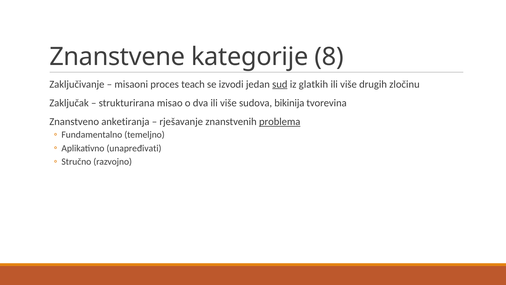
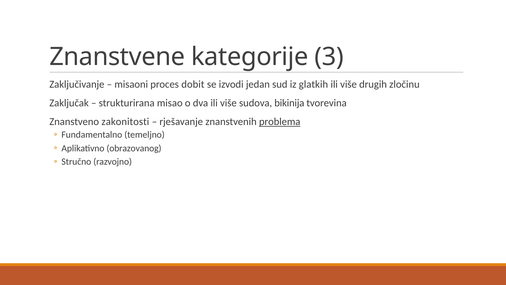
8: 8 -> 3
teach: teach -> dobit
sud underline: present -> none
anketiranja: anketiranja -> zakonitosti
unapređivati: unapređivati -> obrazovanog
